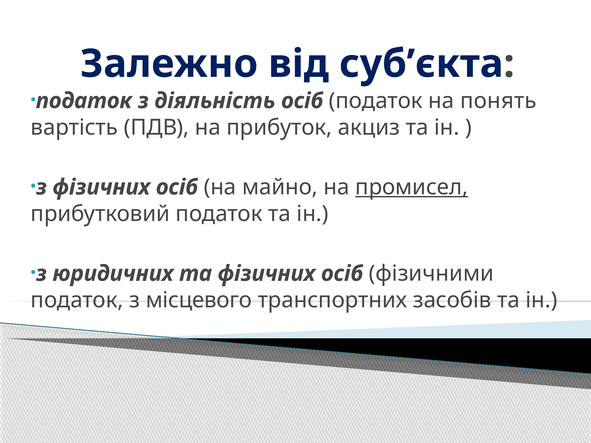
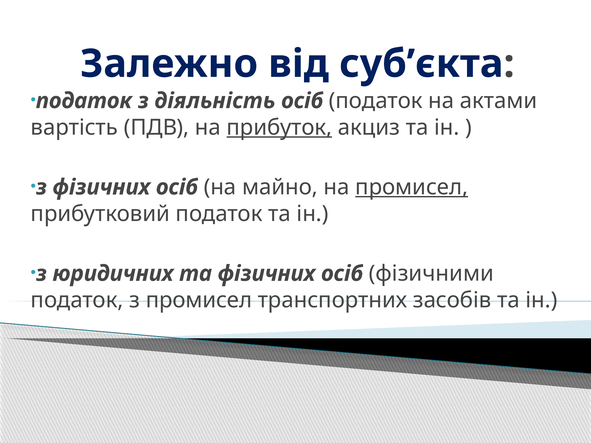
понять: понять -> актами
прибуток underline: none -> present
з місцевого: місцевого -> промисел
